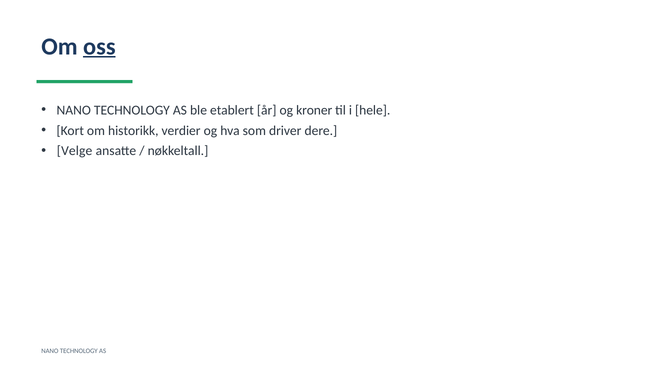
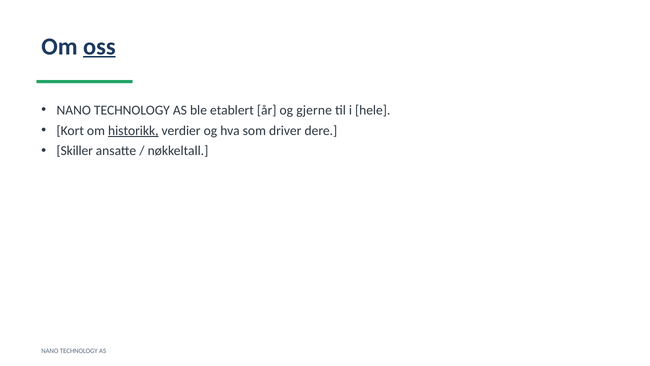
kroner: kroner -> gjerne
historikk underline: none -> present
Velge: Velge -> Skiller
